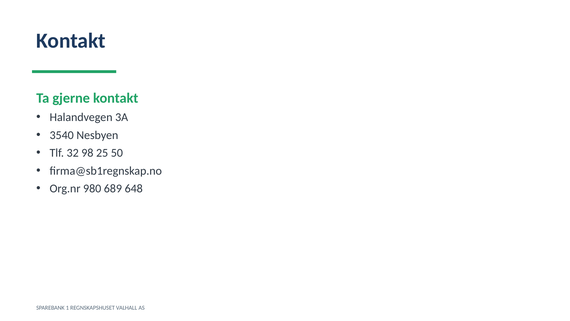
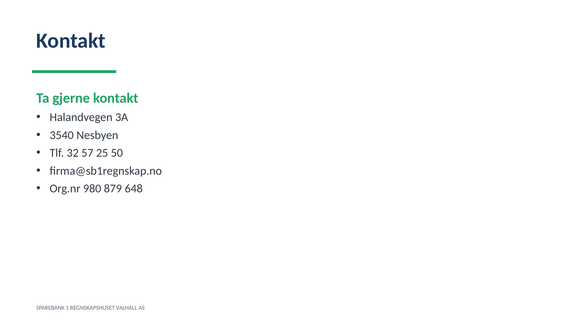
98: 98 -> 57
689: 689 -> 879
